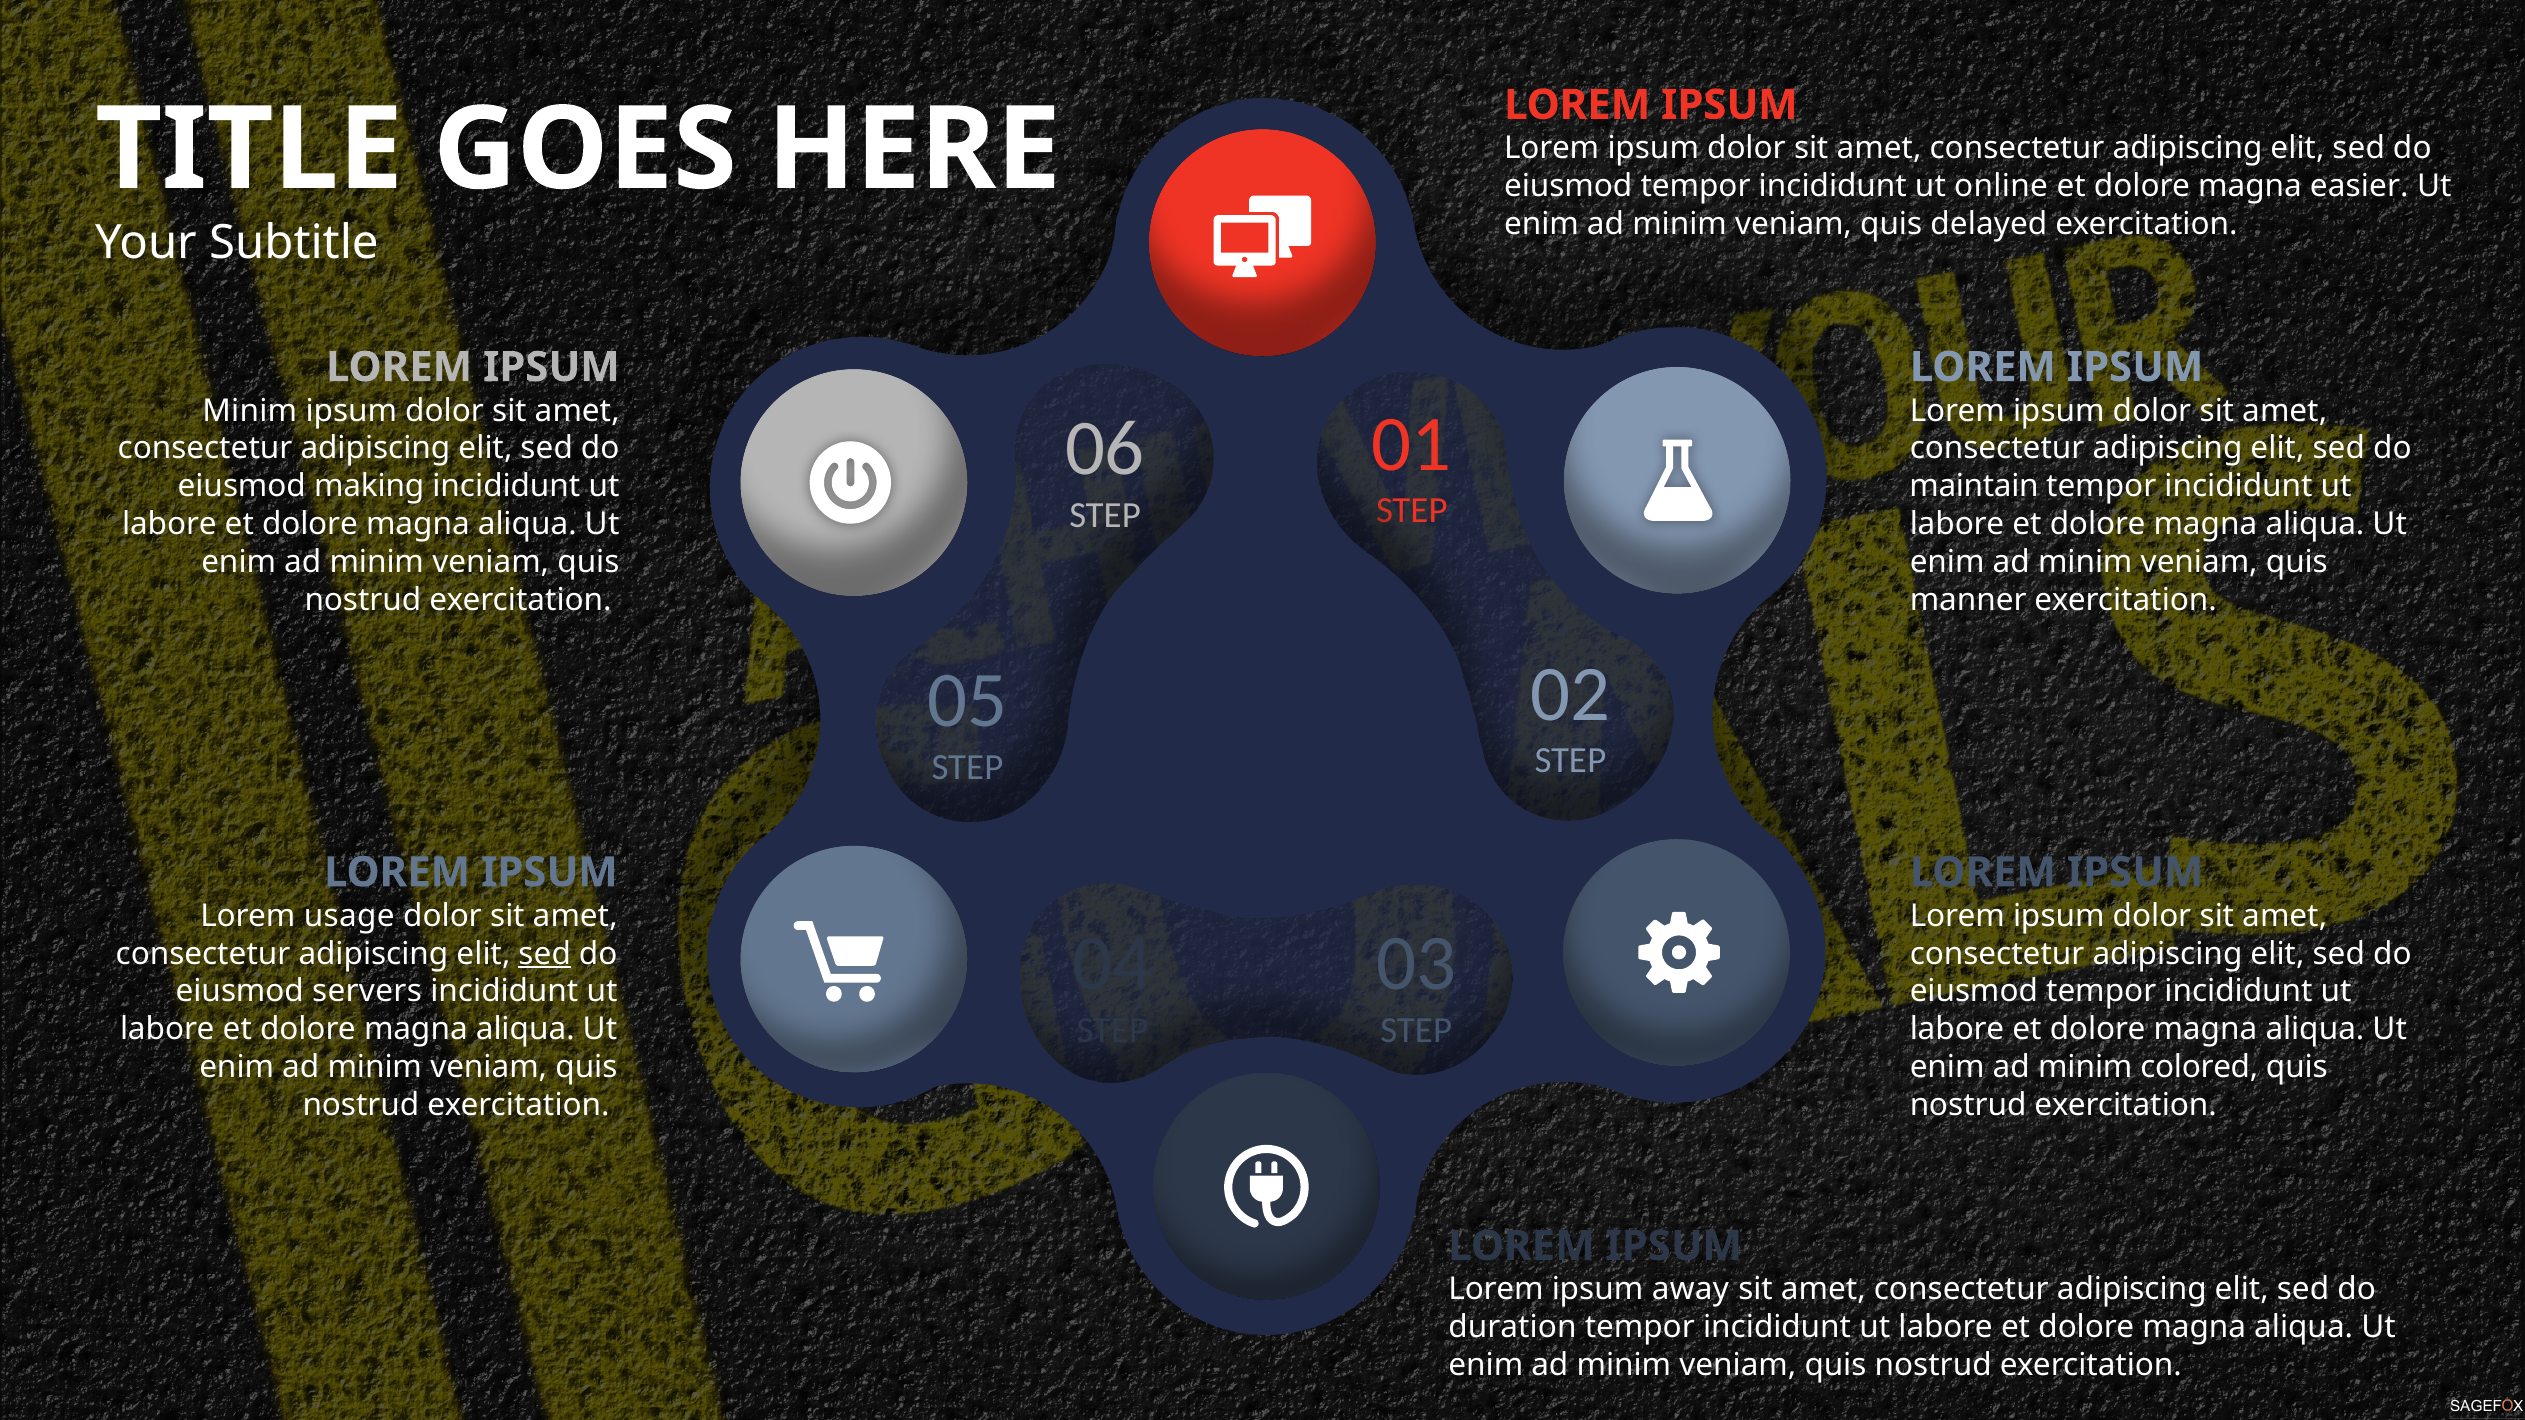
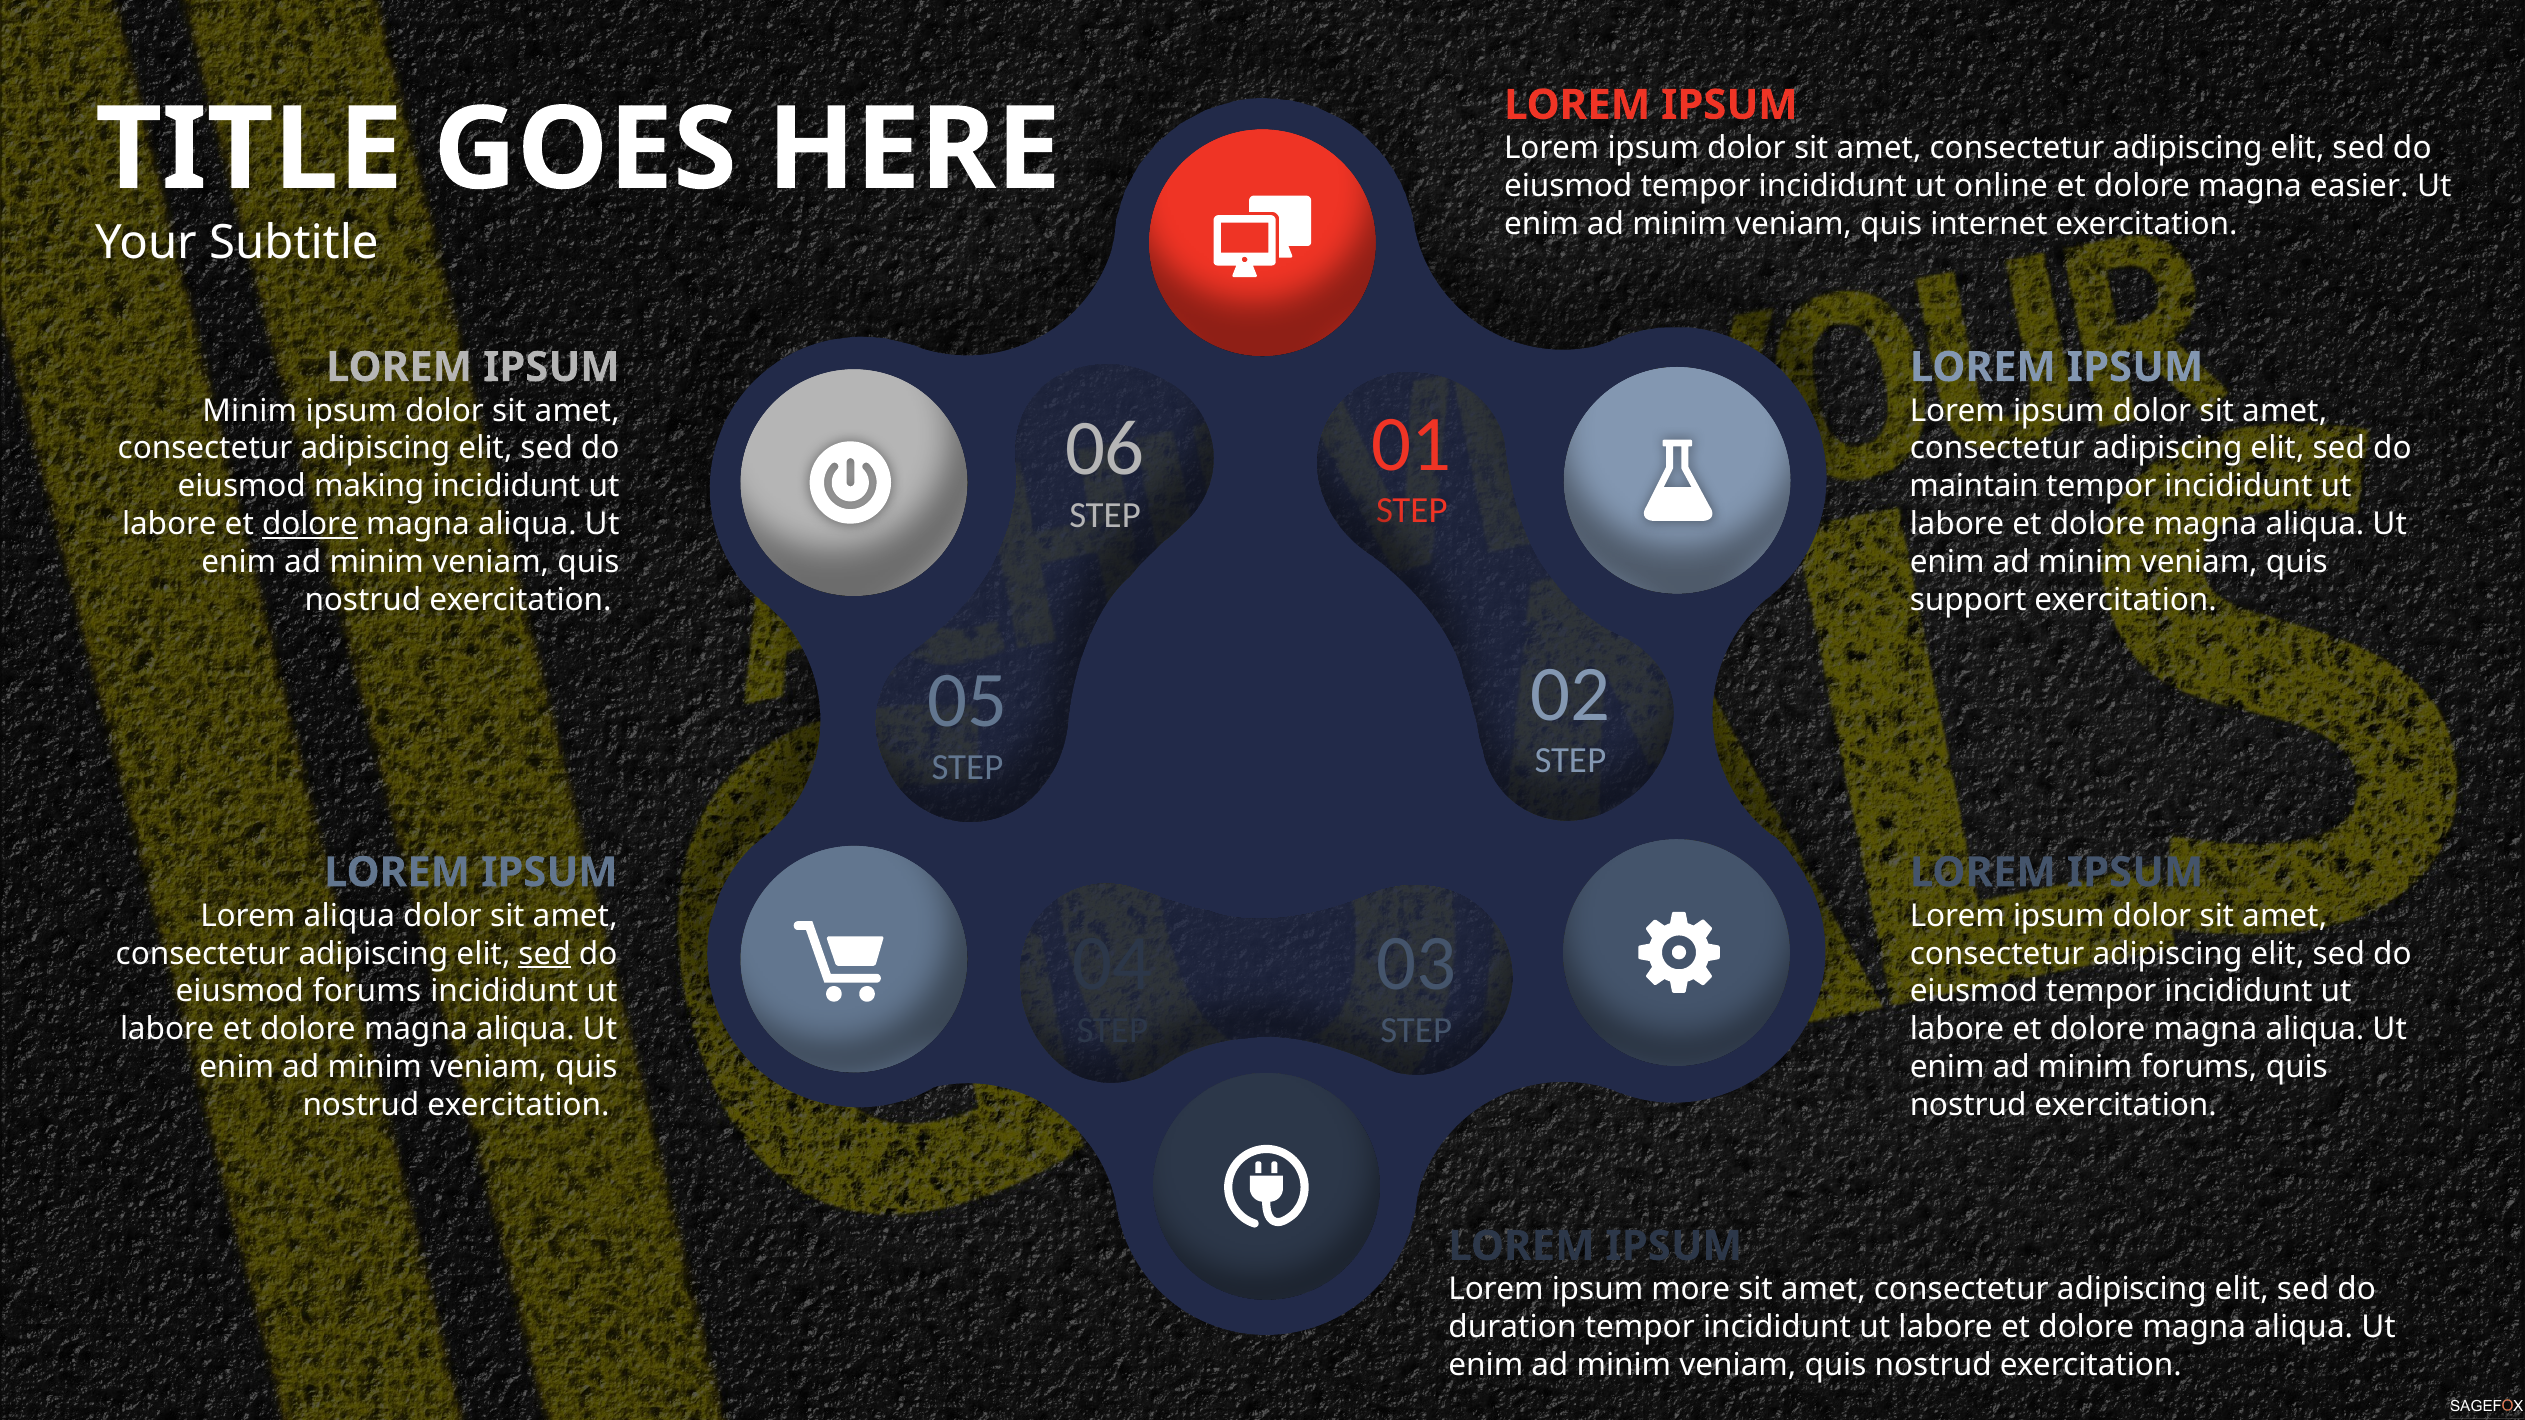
delayed: delayed -> internet
dolore at (310, 524) underline: none -> present
manner: manner -> support
Lorem usage: usage -> aliqua
eiusmod servers: servers -> forums
minim colored: colored -> forums
away: away -> more
